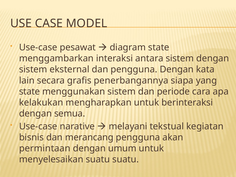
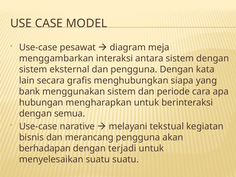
diagram state: state -> meja
penerbangannya: penerbangannya -> menghubungkan
state at (30, 92): state -> bank
kelakukan: kelakukan -> hubungan
permintaan: permintaan -> berhadapan
umum: umum -> terjadi
